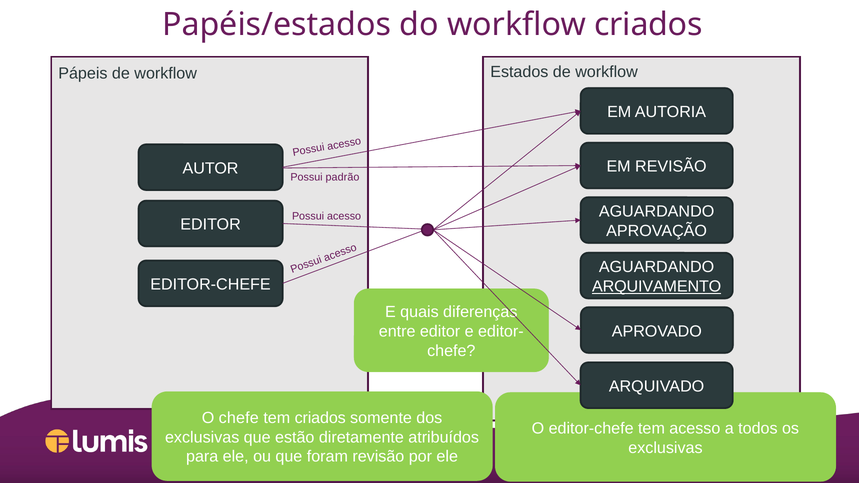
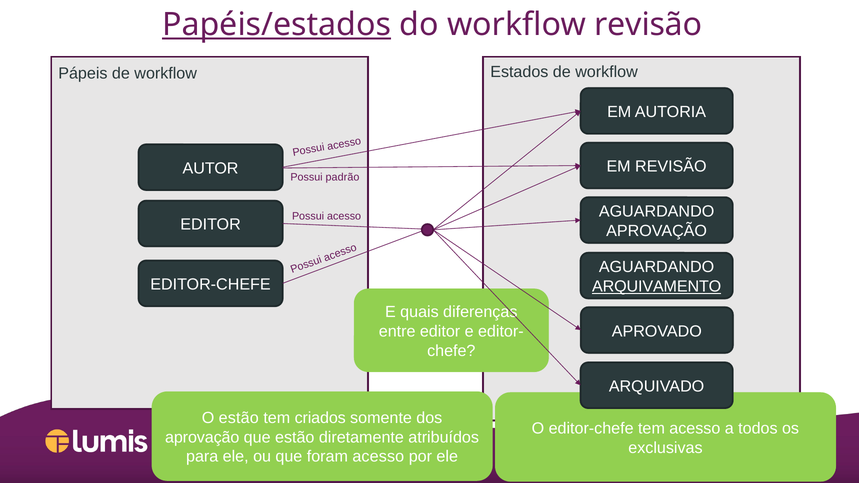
Papéis/estados underline: none -> present
workflow criados: criados -> revisão
O chefe: chefe -> estão
exclusivas at (202, 437): exclusivas -> aprovação
foram revisão: revisão -> acesso
